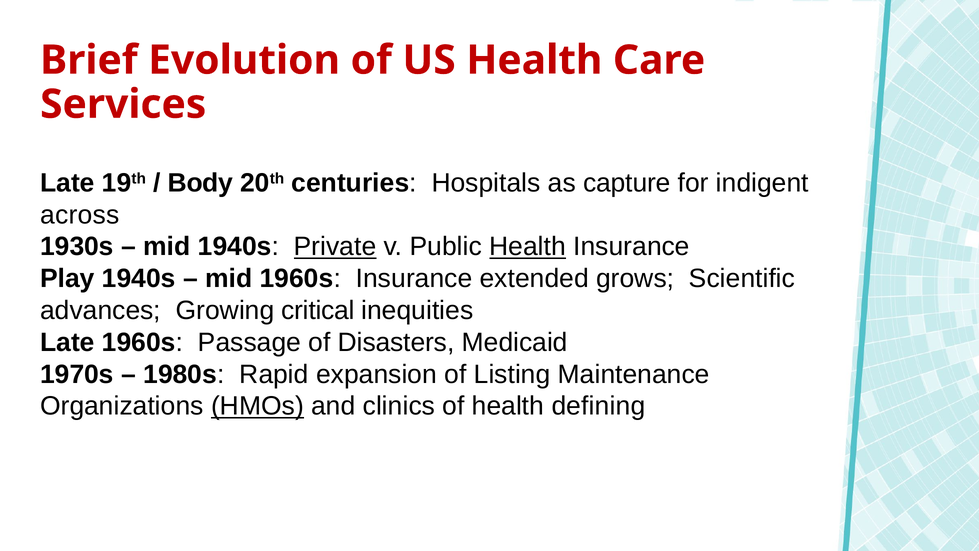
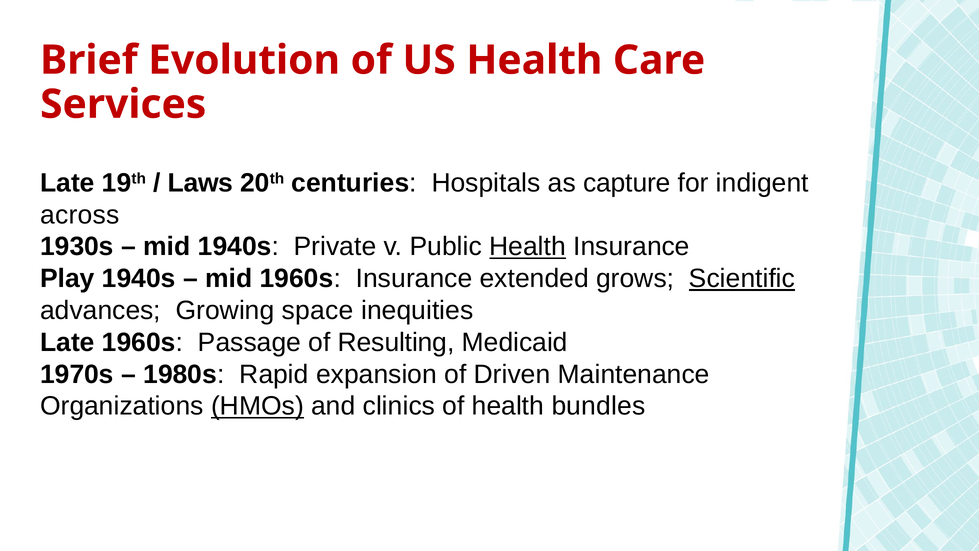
Body: Body -> Laws
Private underline: present -> none
Scientific underline: none -> present
critical: critical -> space
Disasters: Disasters -> Resulting
Listing: Listing -> Driven
defining: defining -> bundles
